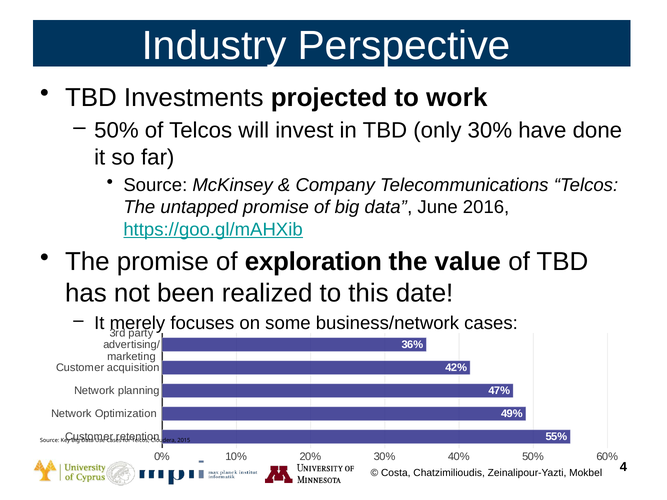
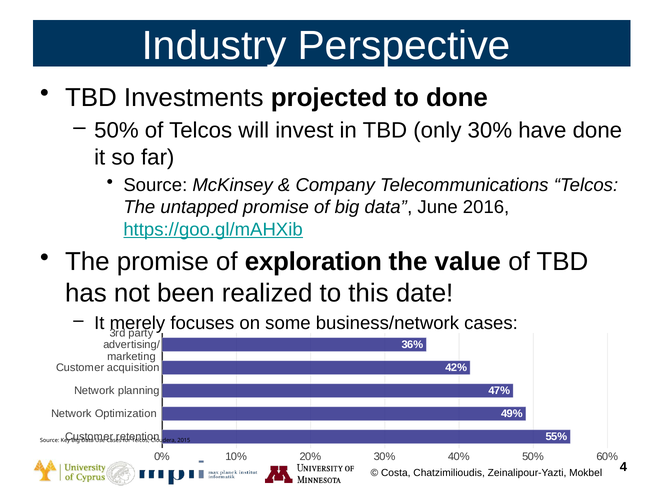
to work: work -> done
